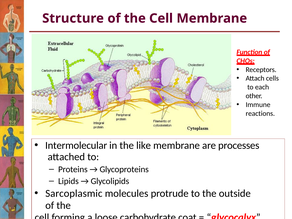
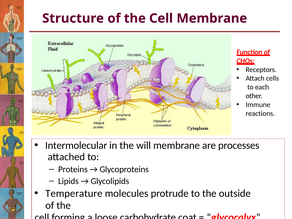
like: like -> will
Sarcoplasmic: Sarcoplasmic -> Temperature
